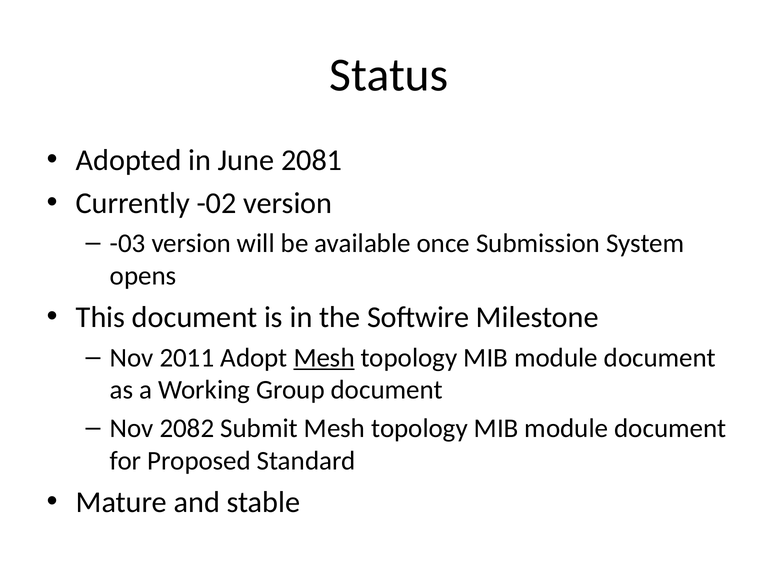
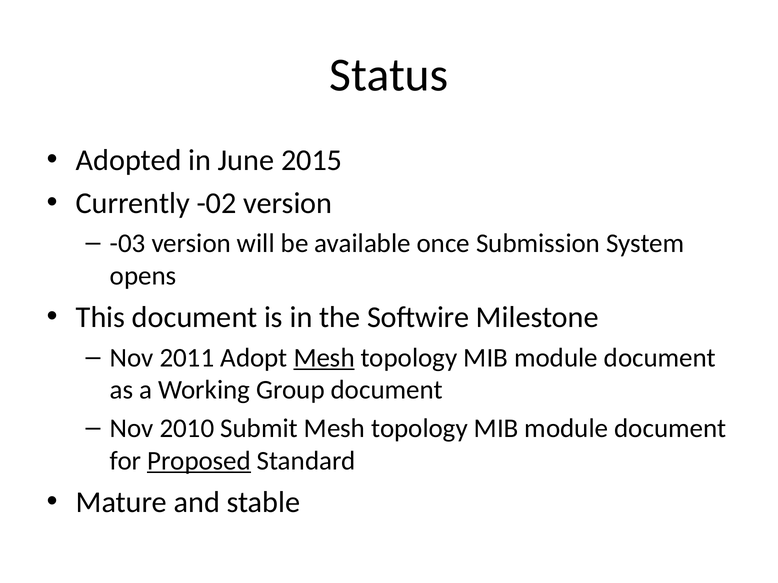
2081: 2081 -> 2015
2082: 2082 -> 2010
Proposed underline: none -> present
